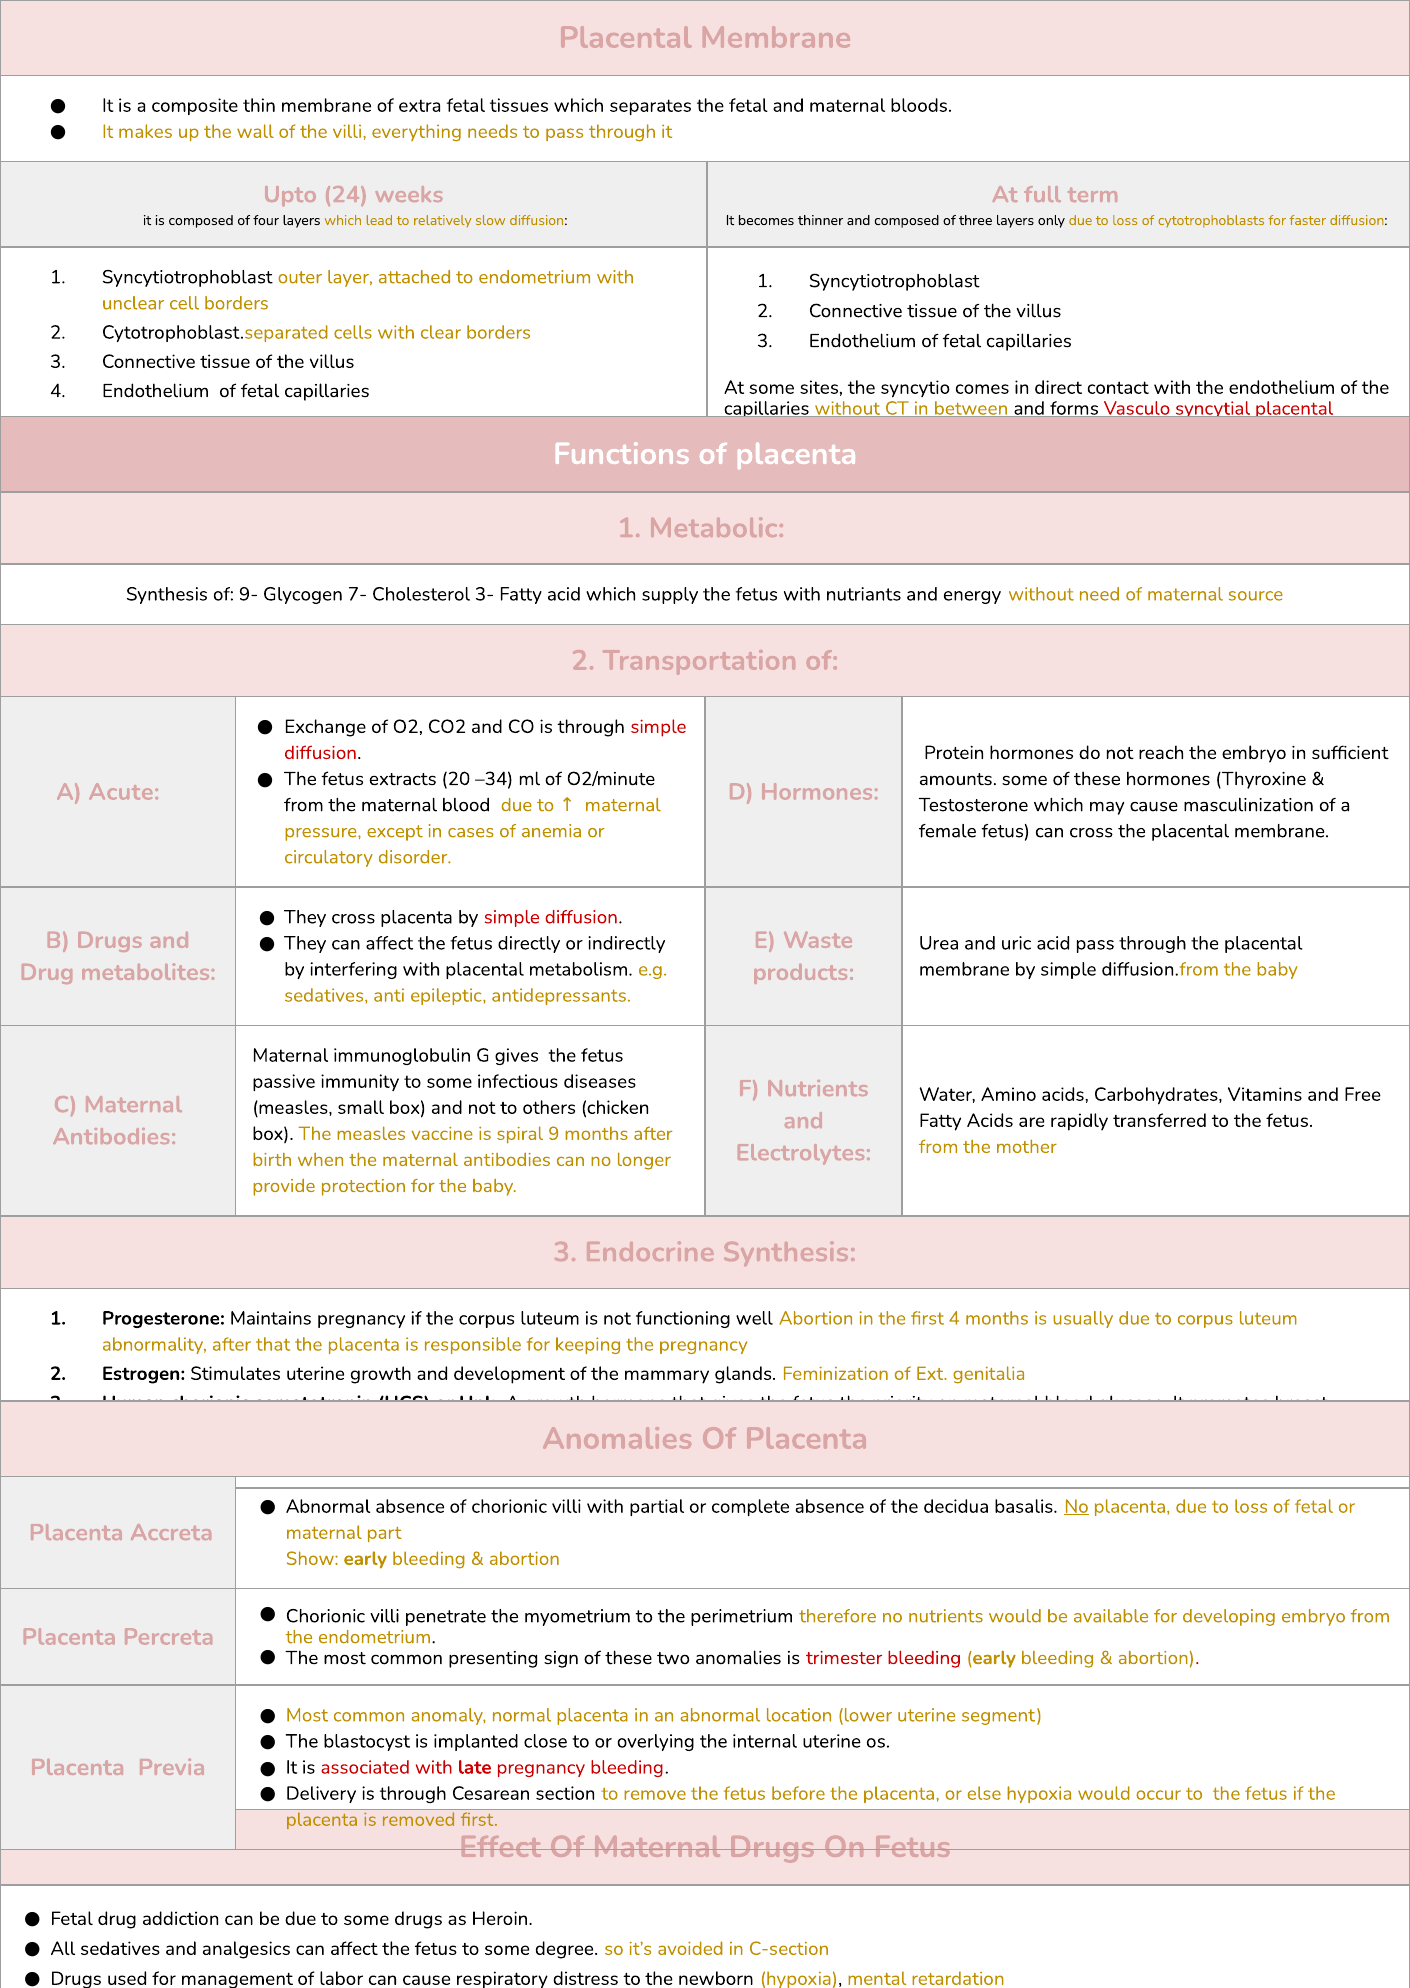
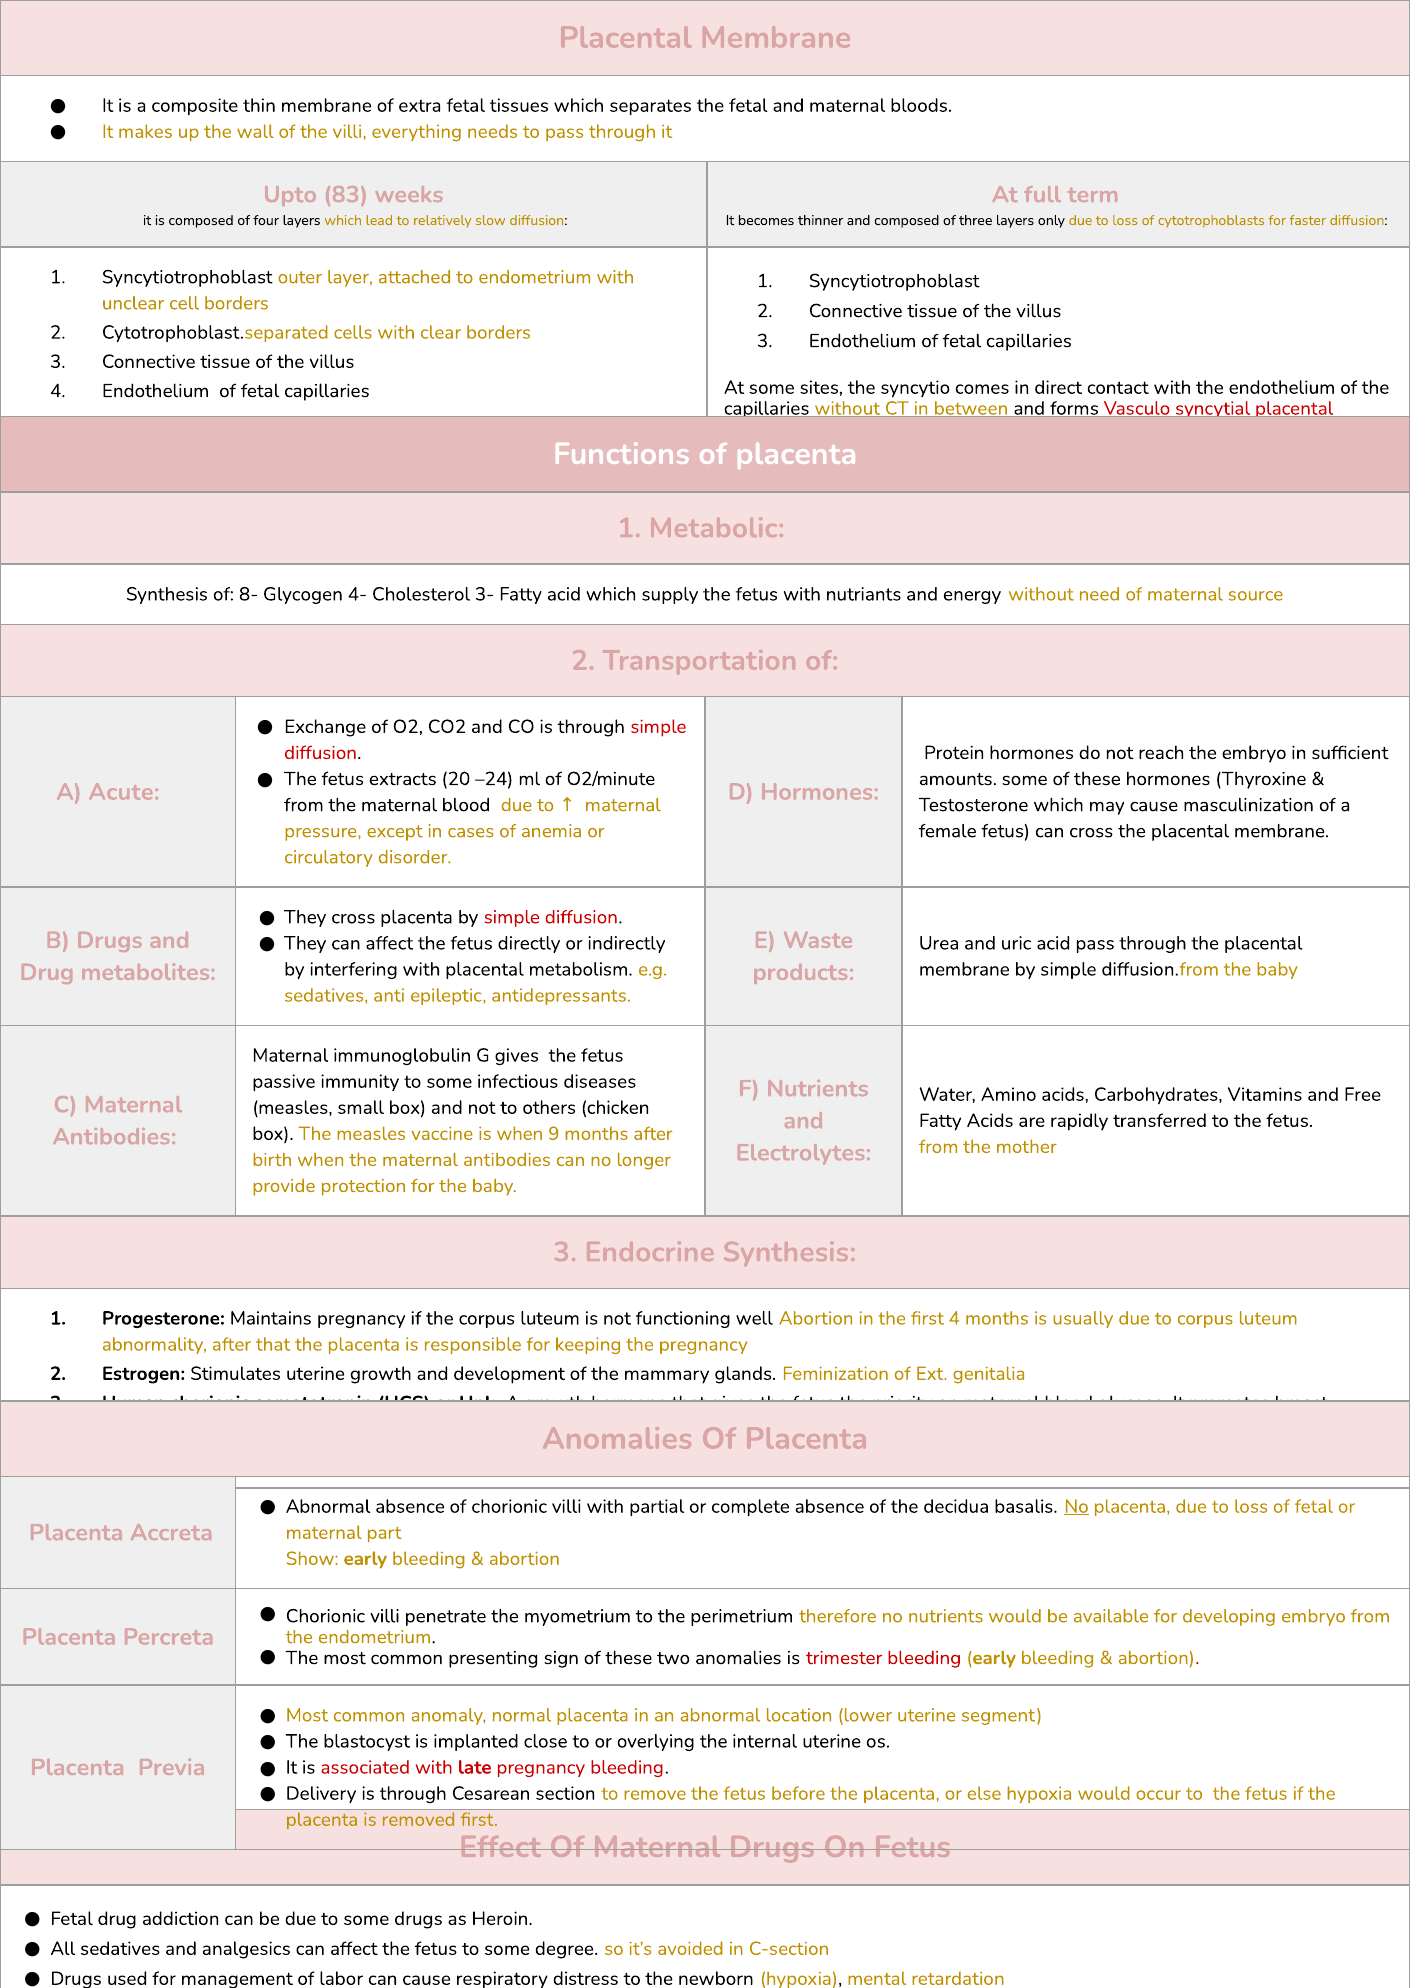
24: 24 -> 83
9-: 9- -> 8-
7-: 7- -> 4-
–34: –34 -> –24
is spiral: spiral -> when
